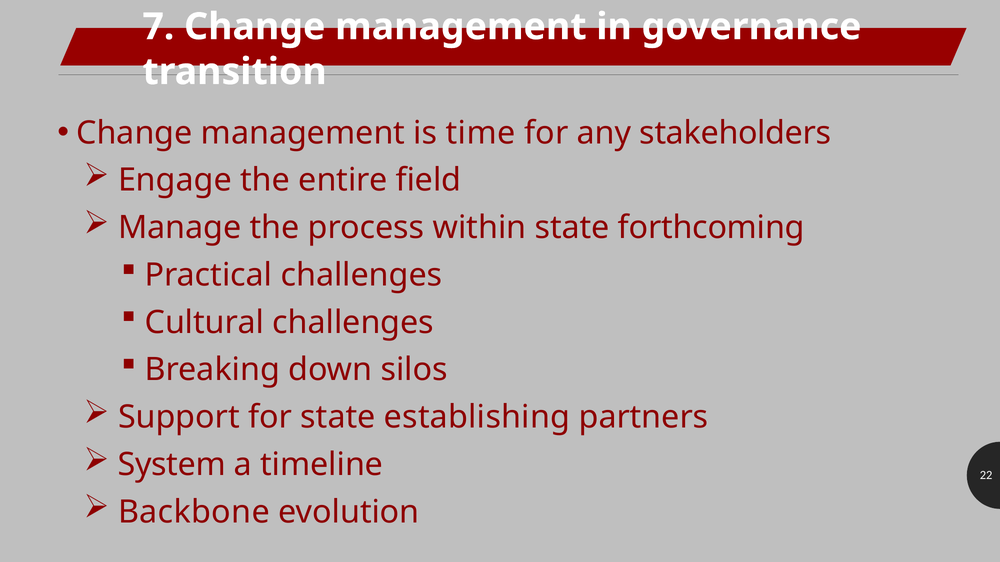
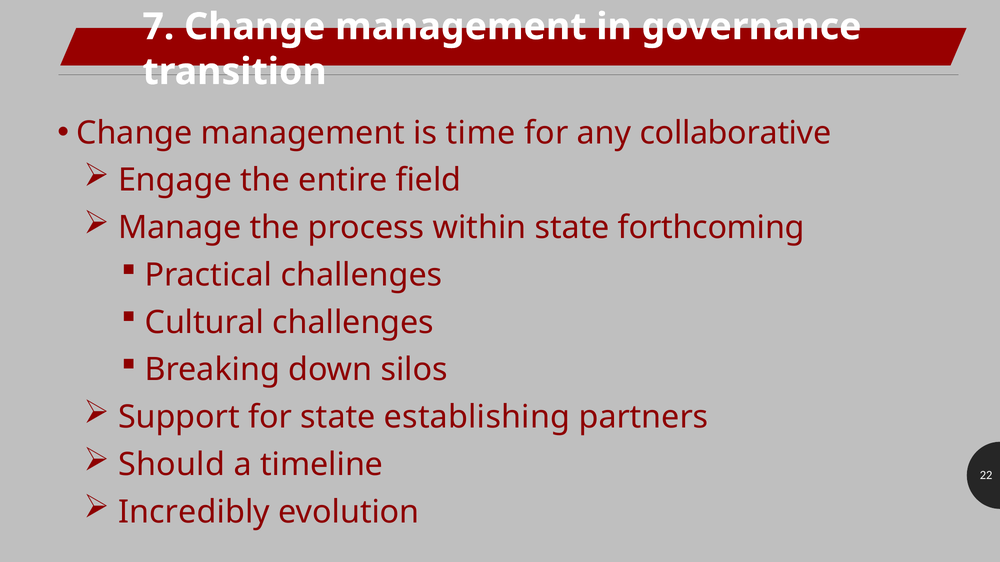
stakeholders: stakeholders -> collaborative
System: System -> Should
Backbone: Backbone -> Incredibly
